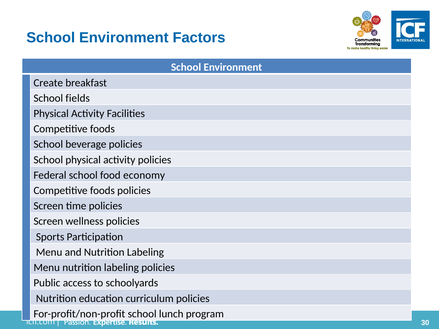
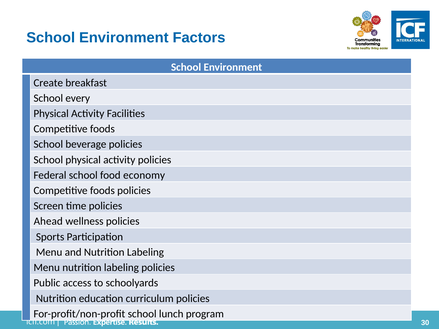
fields: fields -> every
Screen at (48, 222): Screen -> Ahead
